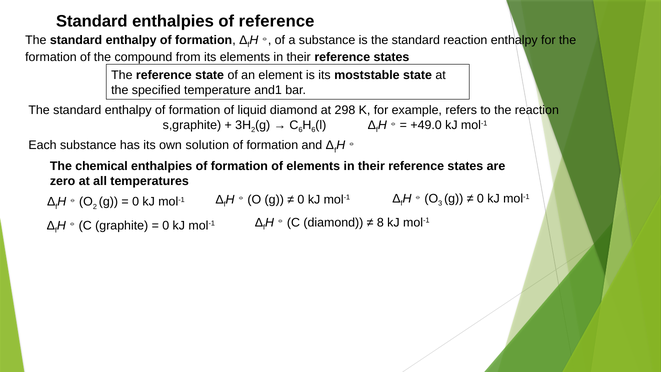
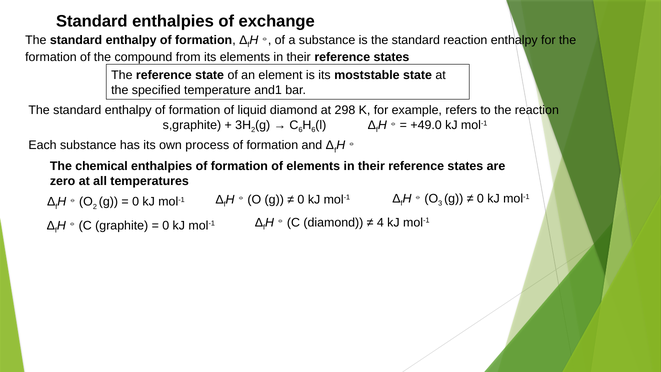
of reference: reference -> exchange
solution: solution -> process
8: 8 -> 4
